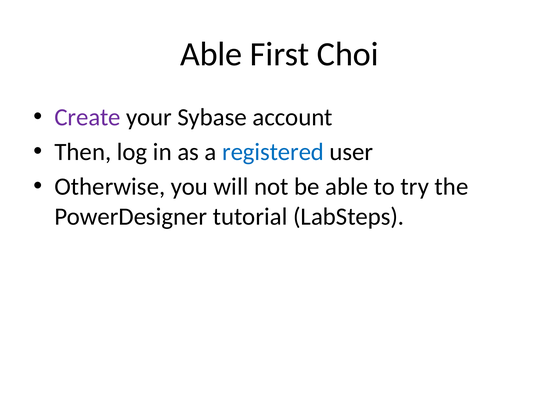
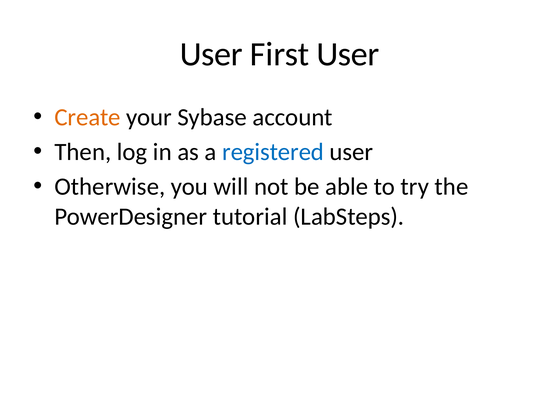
Able at (211, 54): Able -> User
First Choi: Choi -> User
Create colour: purple -> orange
